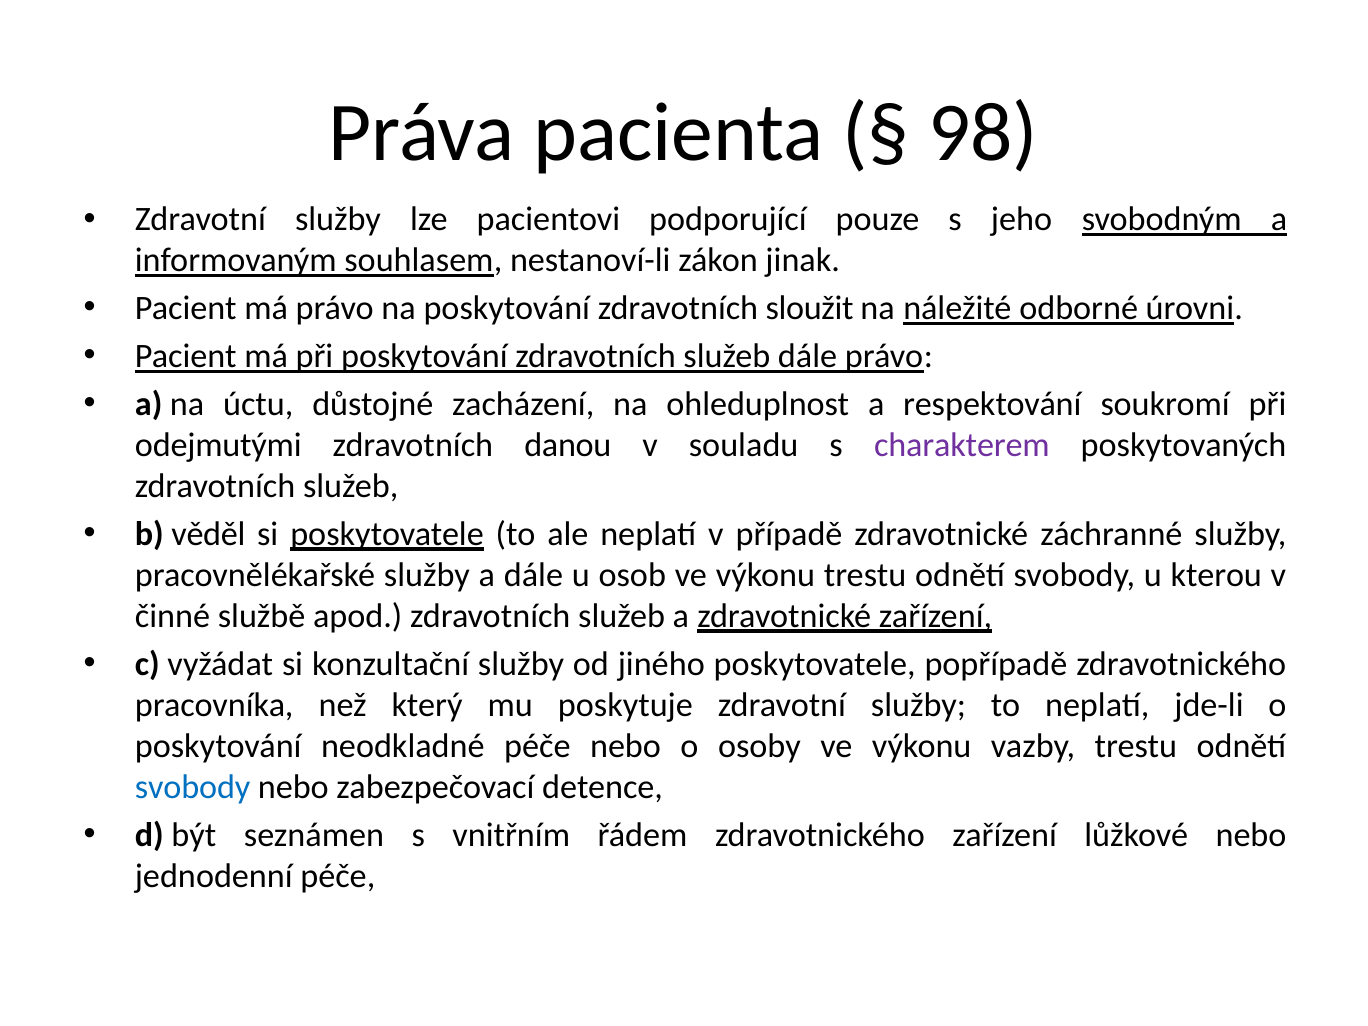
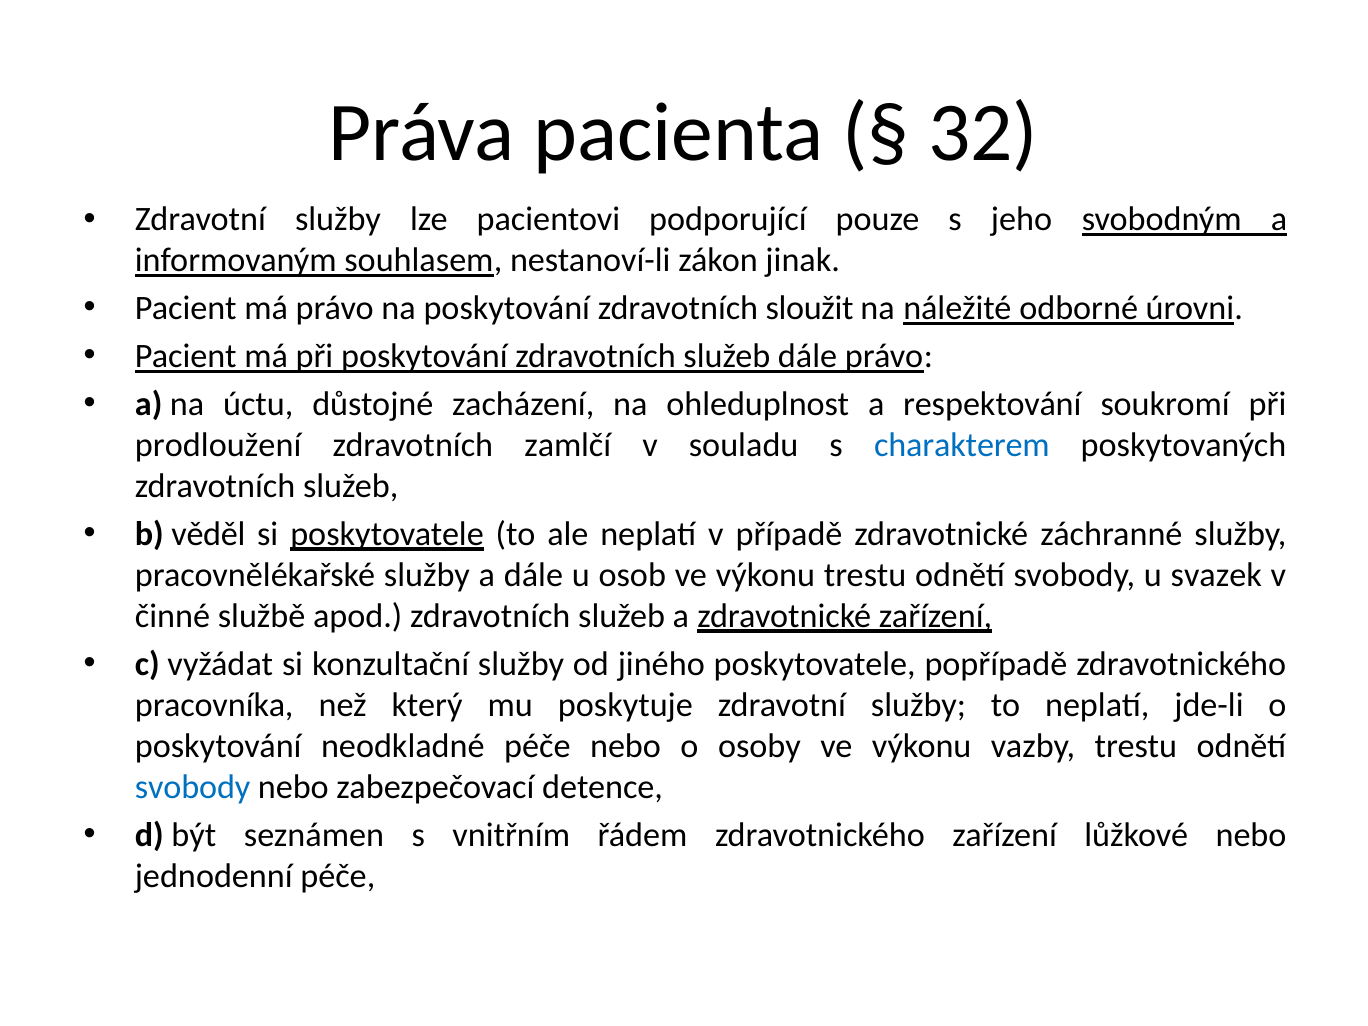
98: 98 -> 32
odejmutými: odejmutými -> prodloužení
danou: danou -> zamlčí
charakterem colour: purple -> blue
kterou: kterou -> svazek
